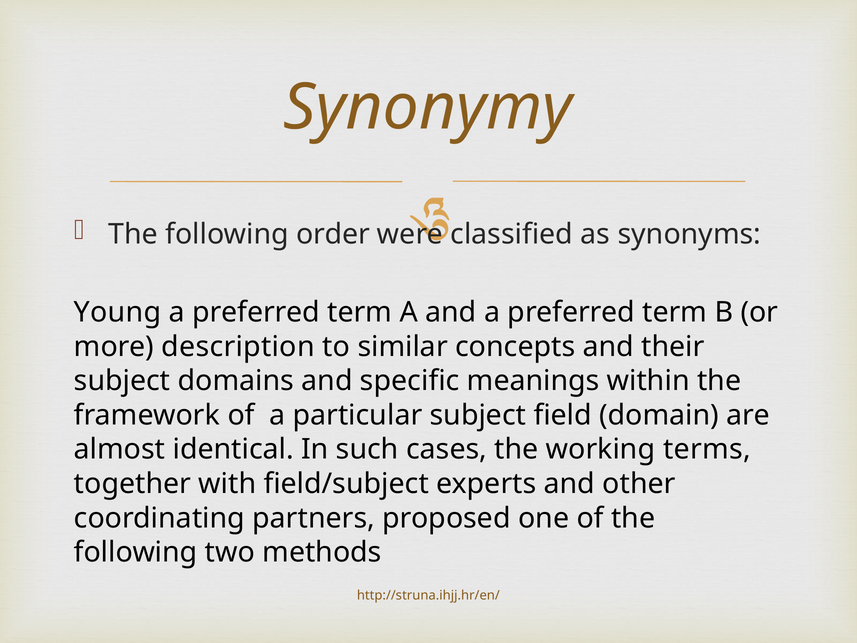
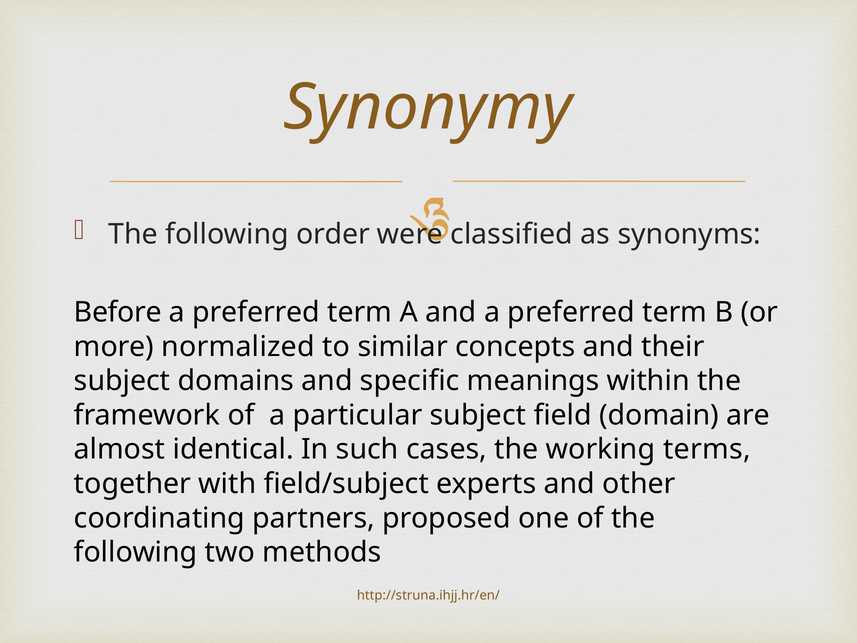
Young: Young -> Before
description: description -> normalized
